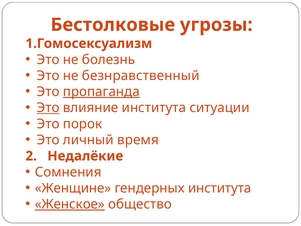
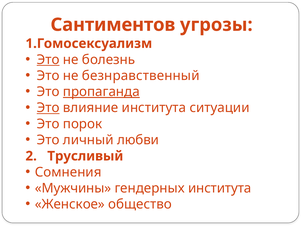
Бестолковые: Бестолковые -> Сантиментов
Это at (48, 60) underline: none -> present
время: время -> любви
Недалёкие: Недалёкие -> Трусливый
Женщине: Женщине -> Мужчины
Женское underline: present -> none
